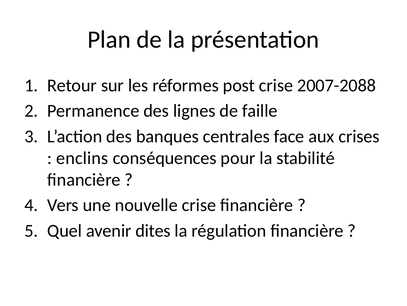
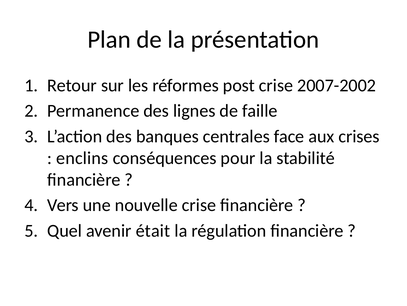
2007-2088: 2007-2088 -> 2007-2002
dites: dites -> était
